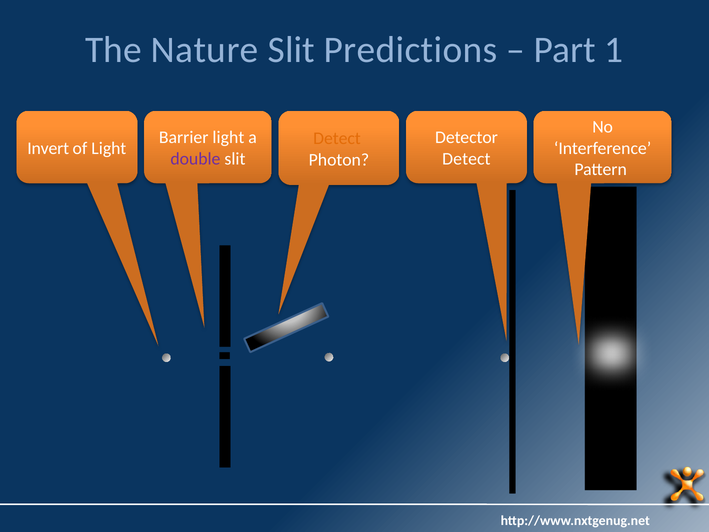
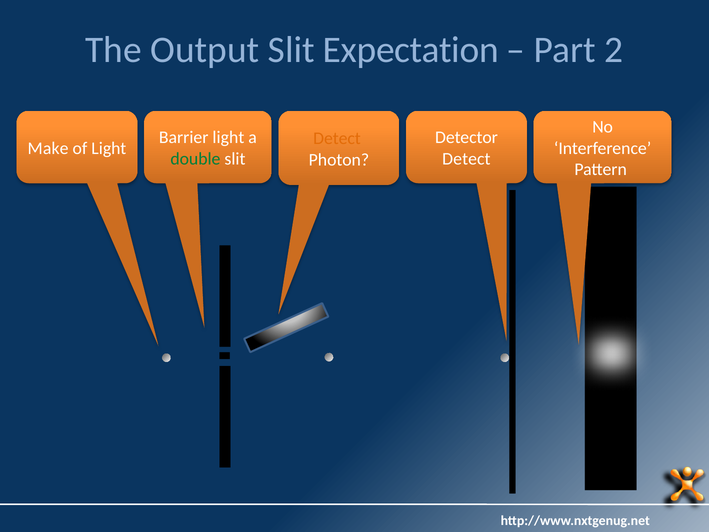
Nature: Nature -> Output
Predictions: Predictions -> Expectation
1: 1 -> 2
Invert: Invert -> Make
double colour: purple -> green
